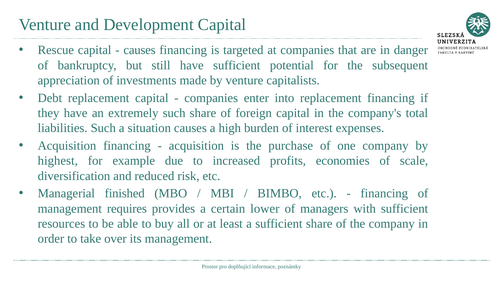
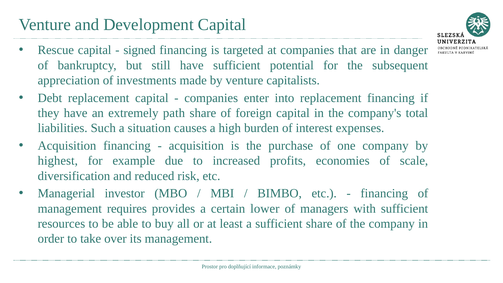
causes at (140, 50): causes -> signed
extremely such: such -> path
finished: finished -> investor
